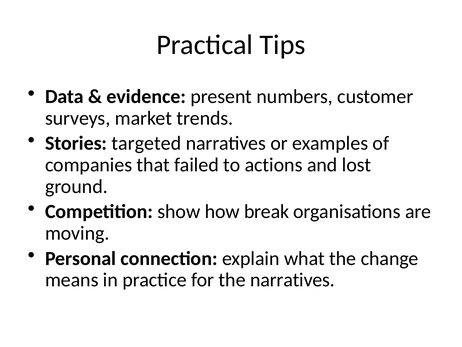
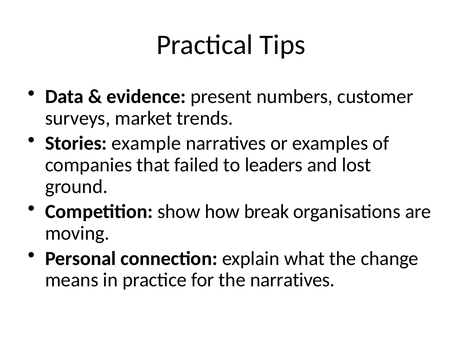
targeted: targeted -> example
actions: actions -> leaders
